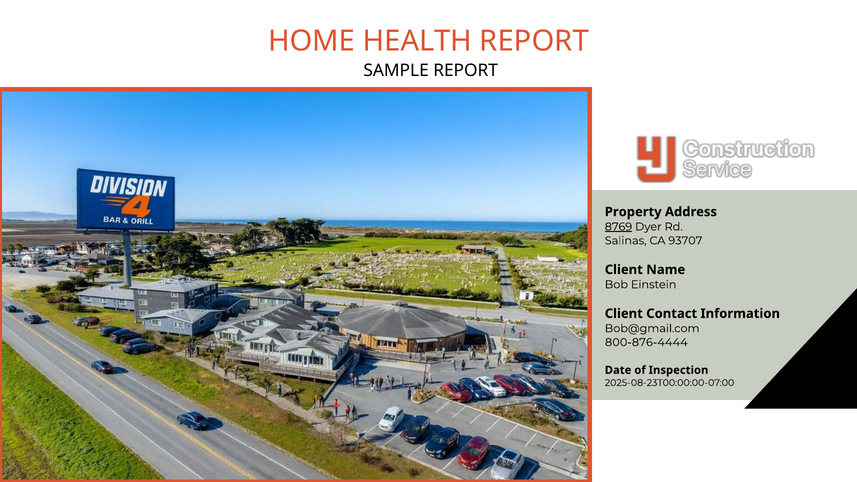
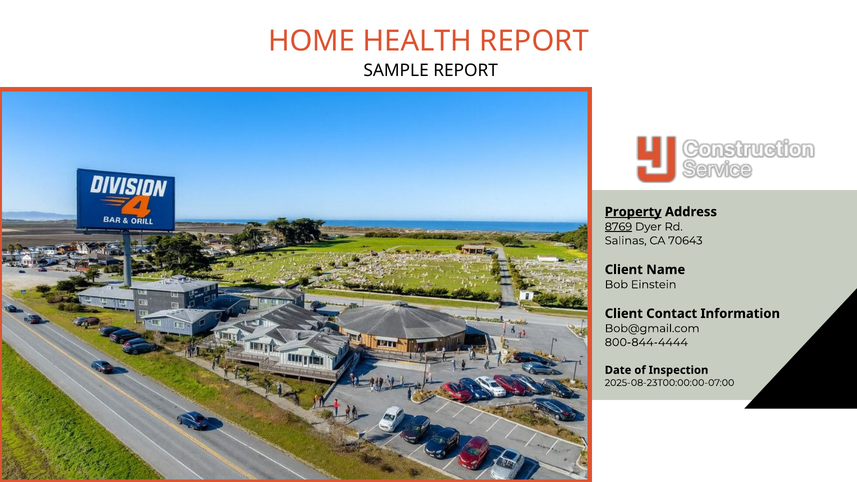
Property underline: none -> present
93707: 93707 -> 70643
800-876-4444: 800-876-4444 -> 800-844-4444
